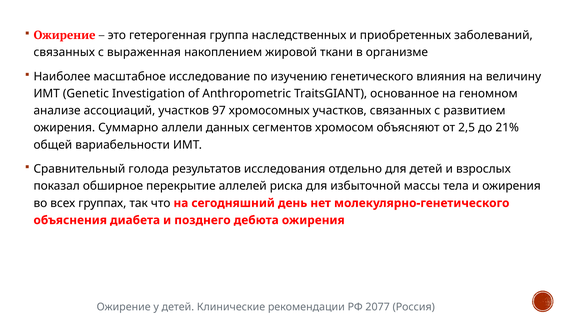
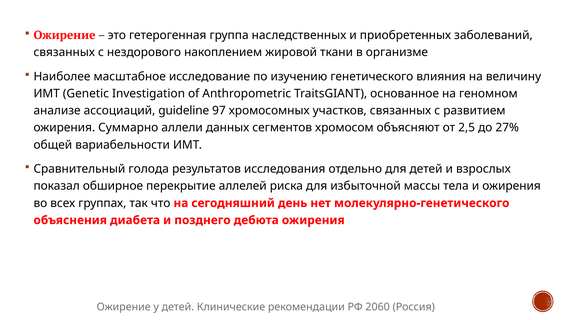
выраженная: выраженная -> нездорового
ассоциаций участков: участков -> guideline
21%: 21% -> 27%
2077: 2077 -> 2060
